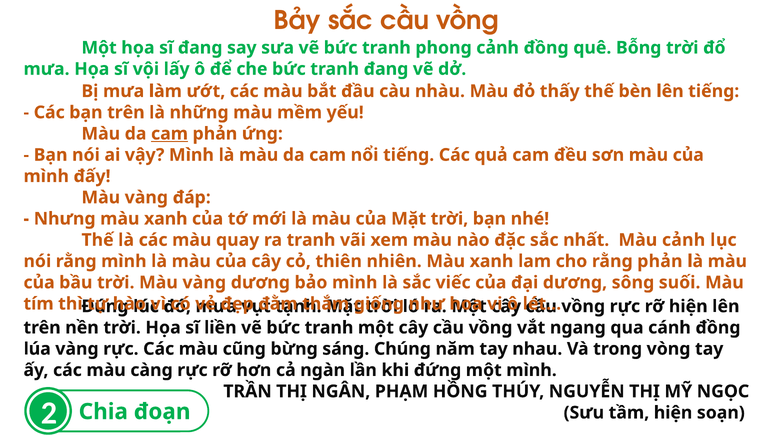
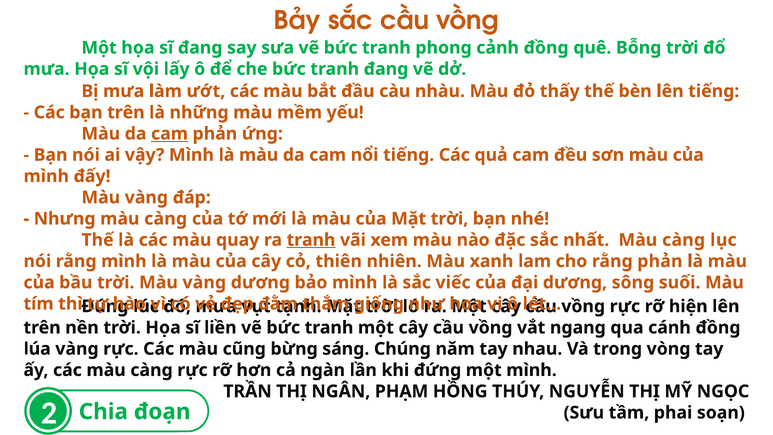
xanh at (166, 219): xanh -> càng
tranh at (311, 240) underline: none -> present
cảnh at (684, 240): cảnh -> càng
tầm hiện: hiện -> phai
